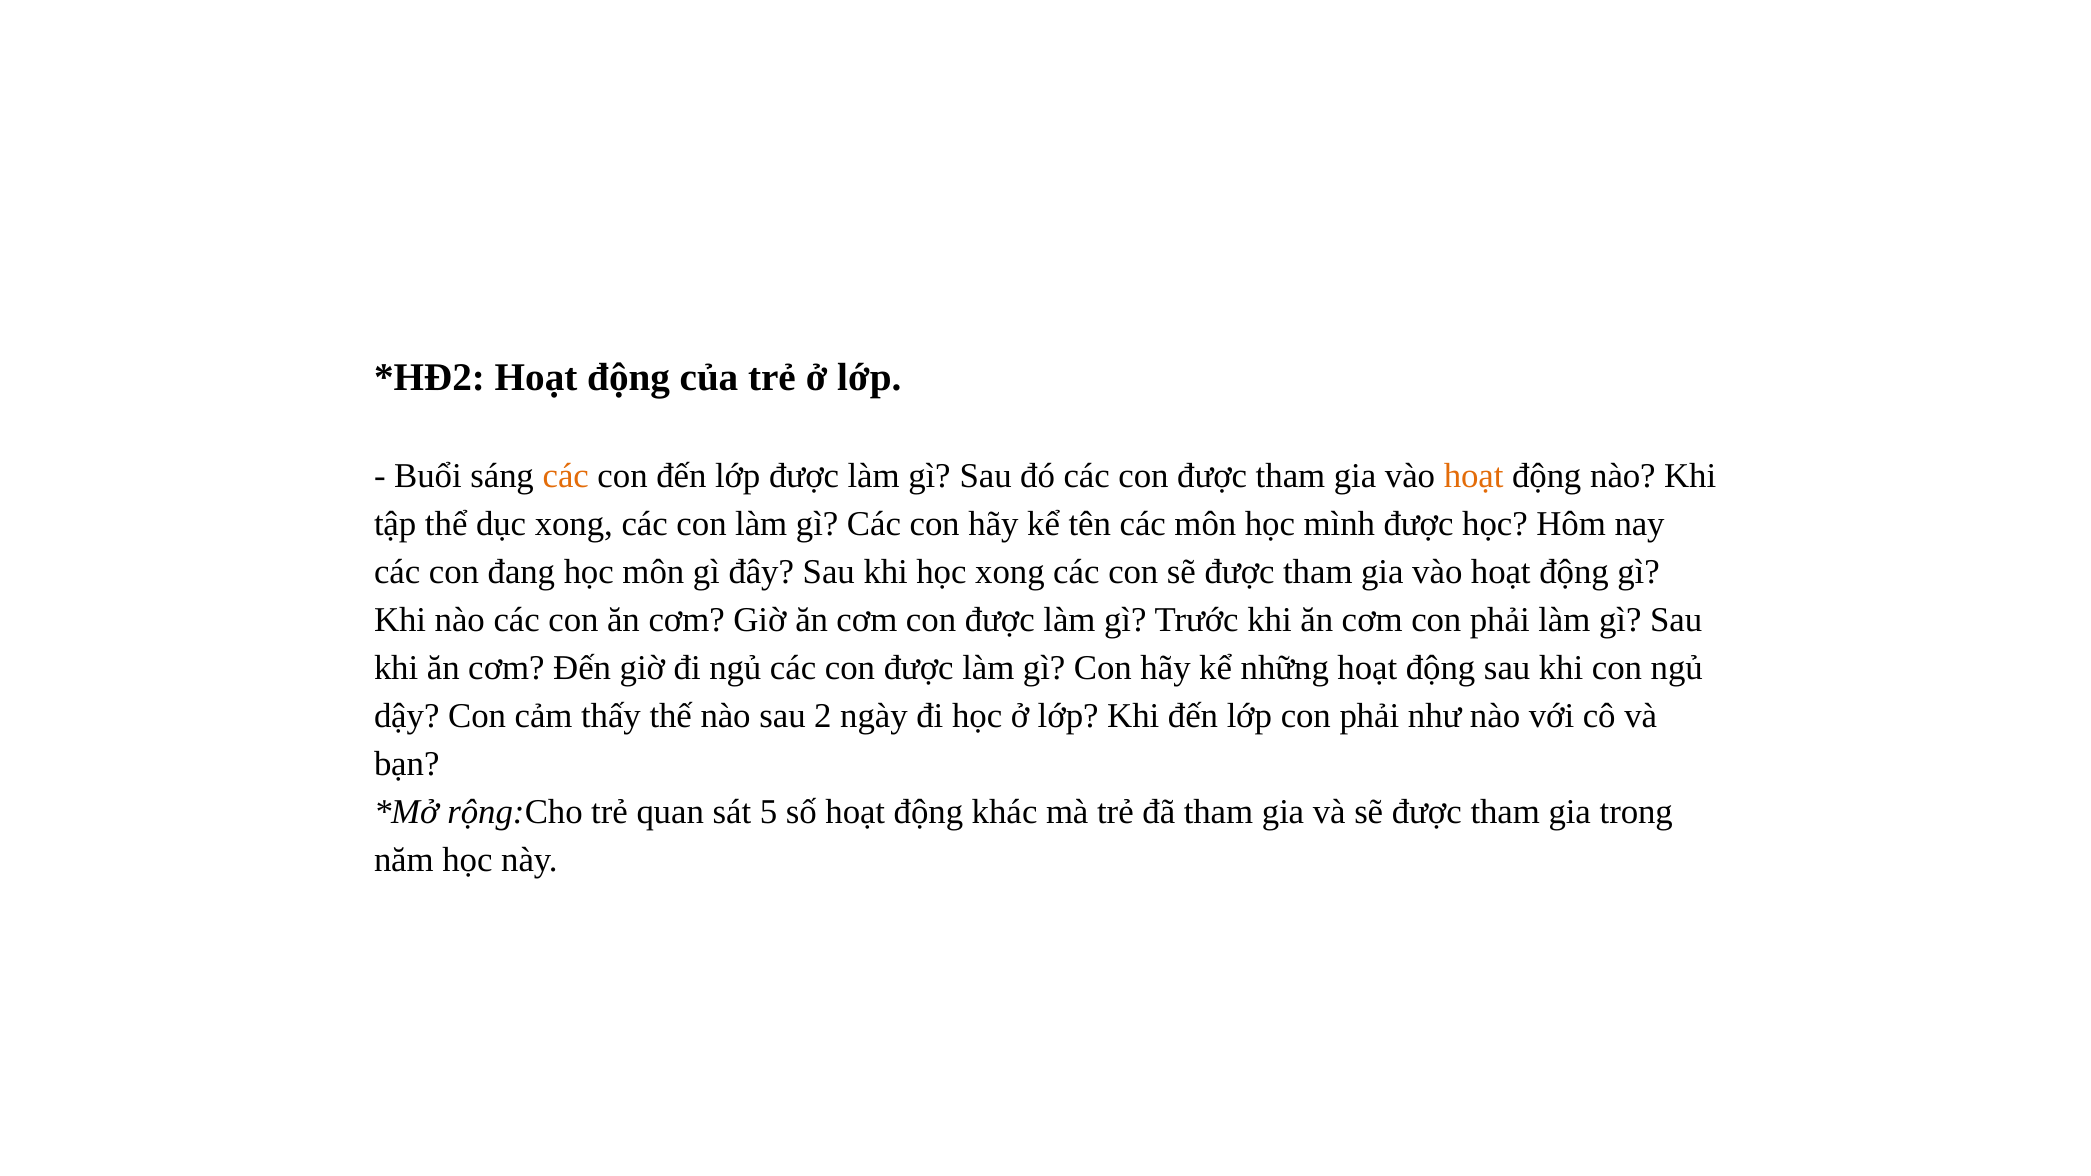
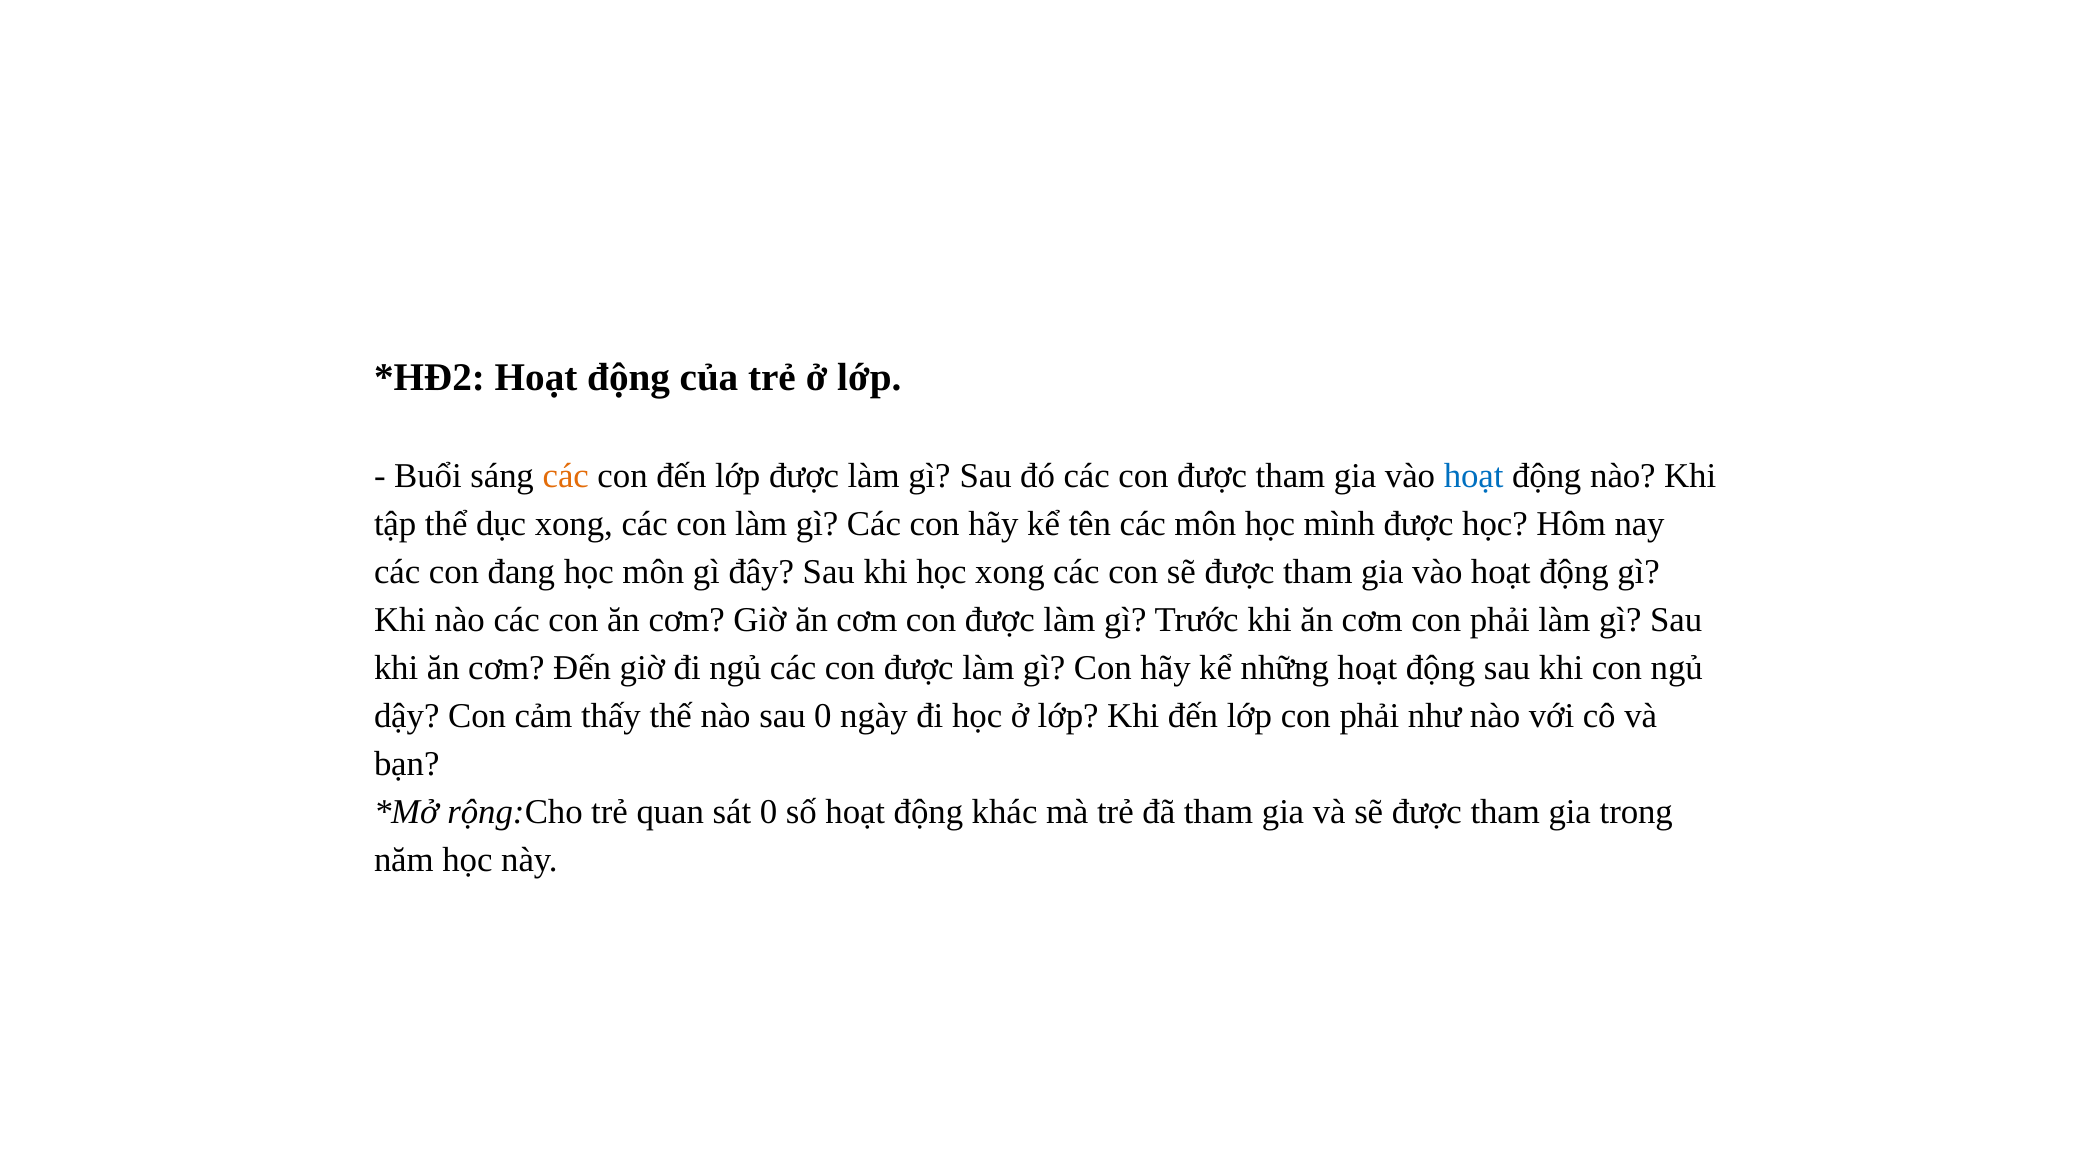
hoạt at (1474, 476) colour: orange -> blue
sau 2: 2 -> 0
sát 5: 5 -> 0
